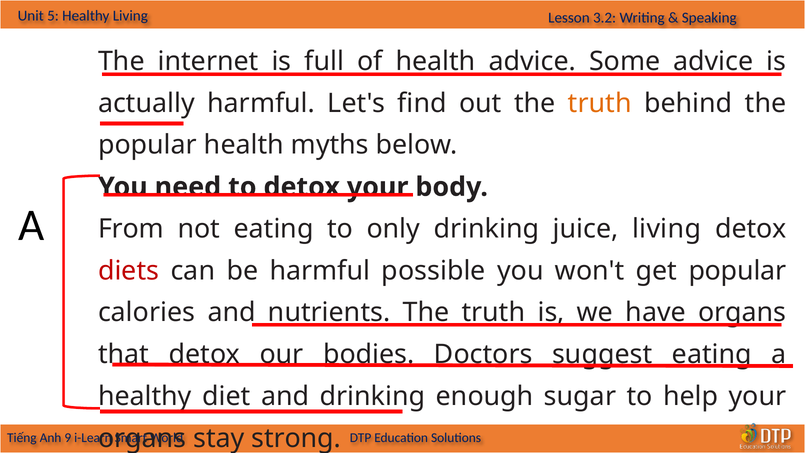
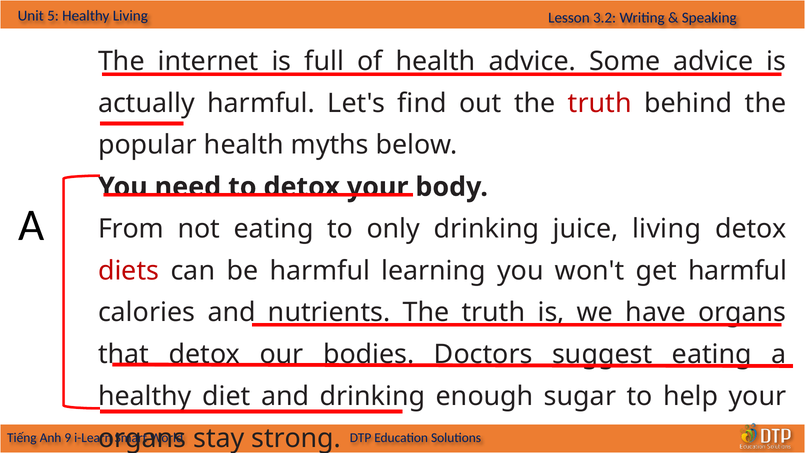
truth at (600, 103) colour: orange -> red
possible: possible -> learning
get popular: popular -> harmful
